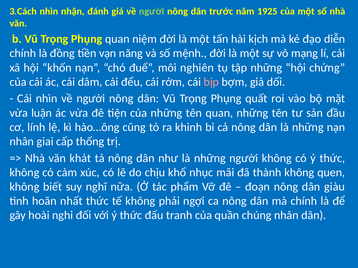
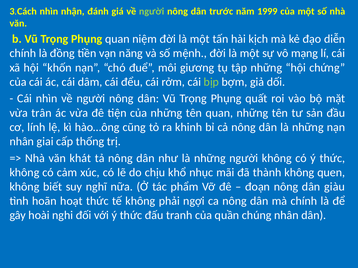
1925: 1925 -> 1999
nghiên: nghiên -> giương
bịp colour: pink -> light green
luận: luận -> trân
nhất: nhất -> hoạt
